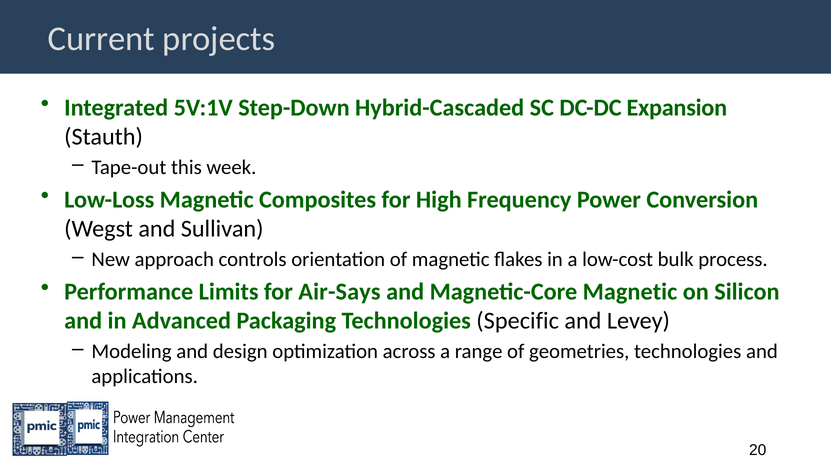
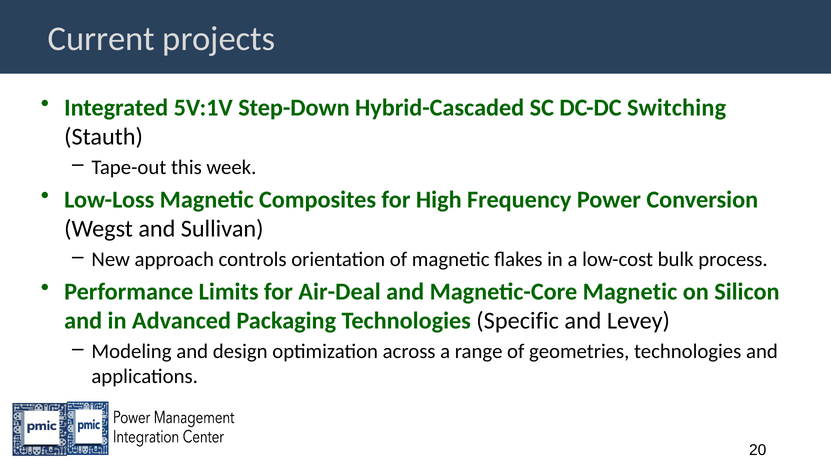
Expansion: Expansion -> Switching
Air-Says: Air-Says -> Air-Deal
